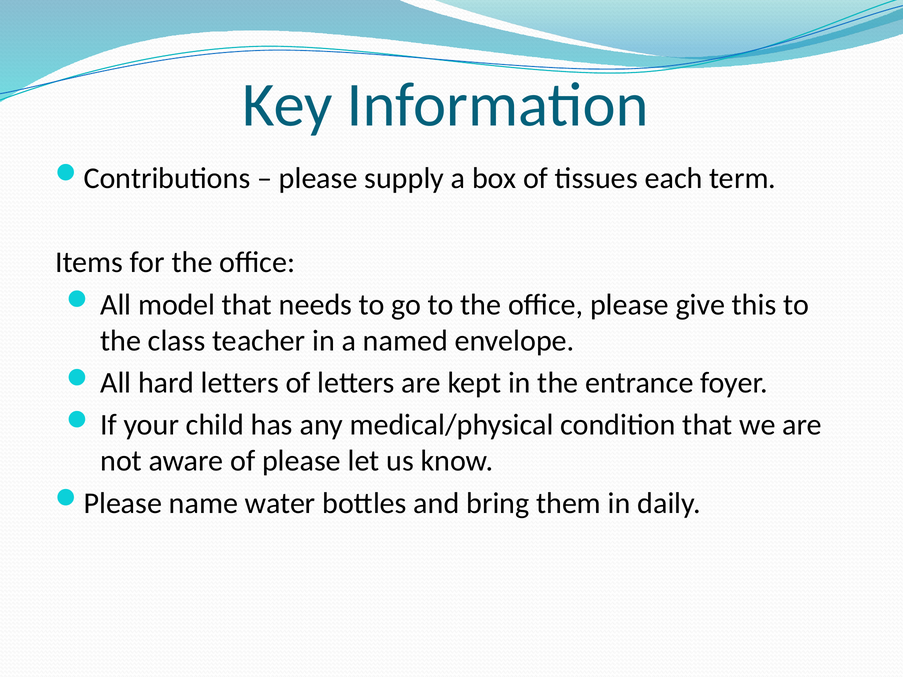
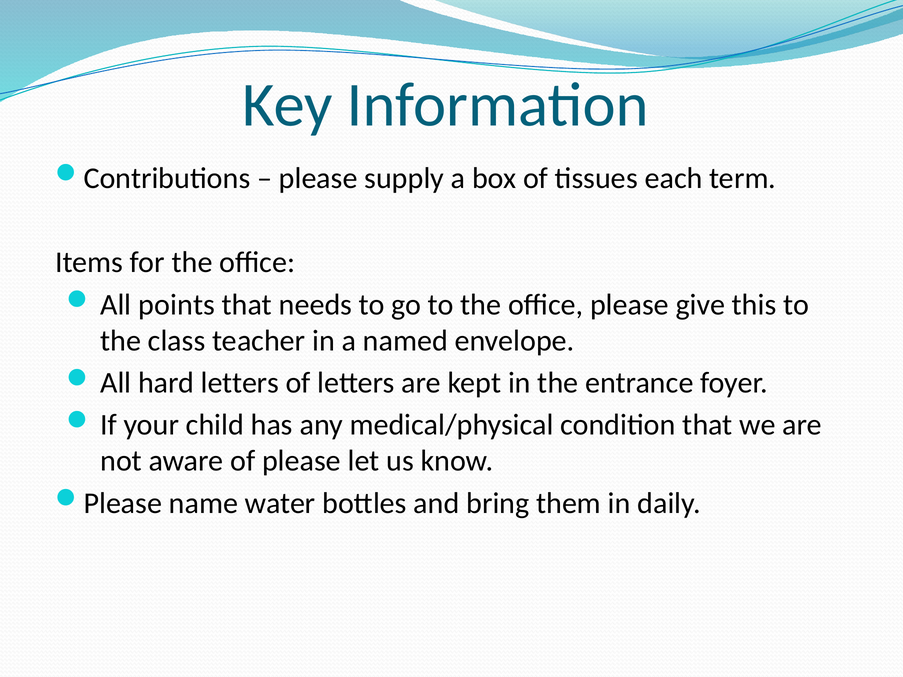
model: model -> points
